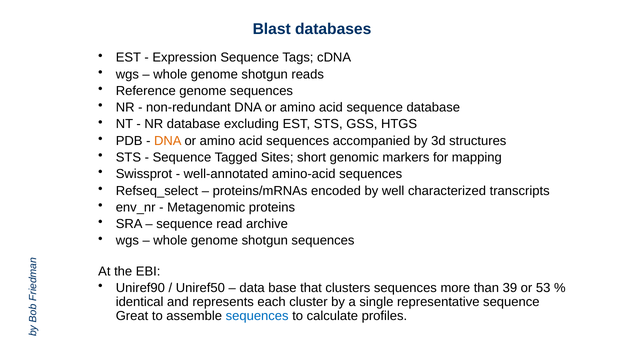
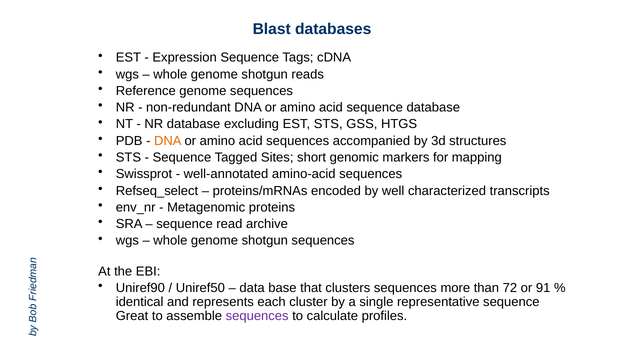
39: 39 -> 72
53: 53 -> 91
sequences at (257, 316) colour: blue -> purple
